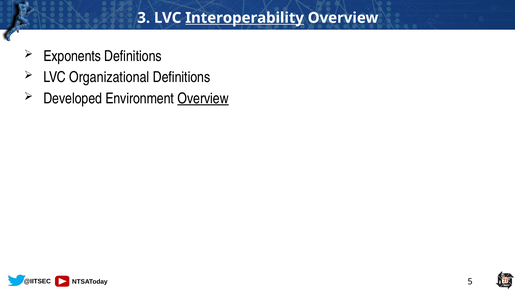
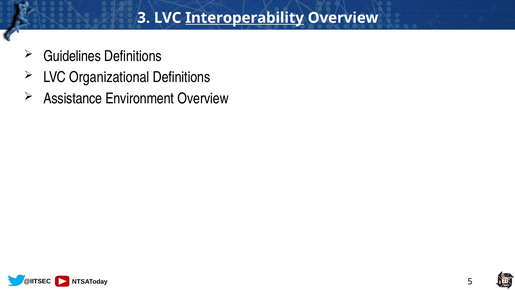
Exponents: Exponents -> Guidelines
Developed: Developed -> Assistance
Overview at (203, 98) underline: present -> none
